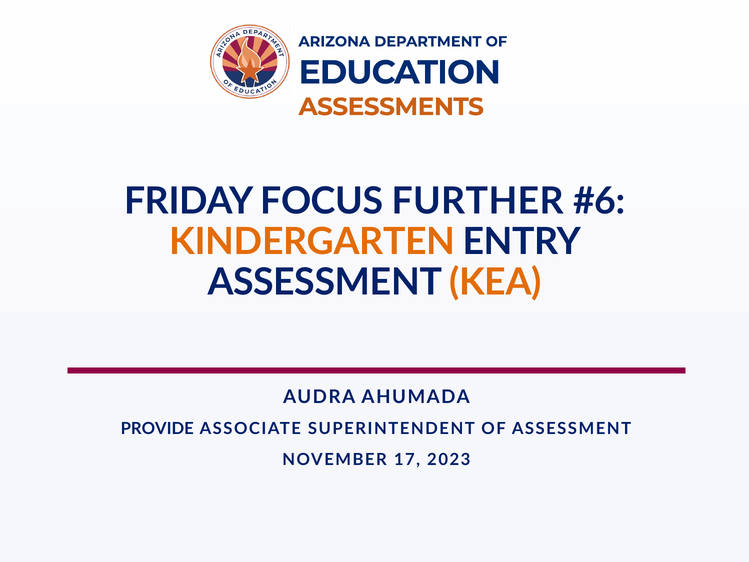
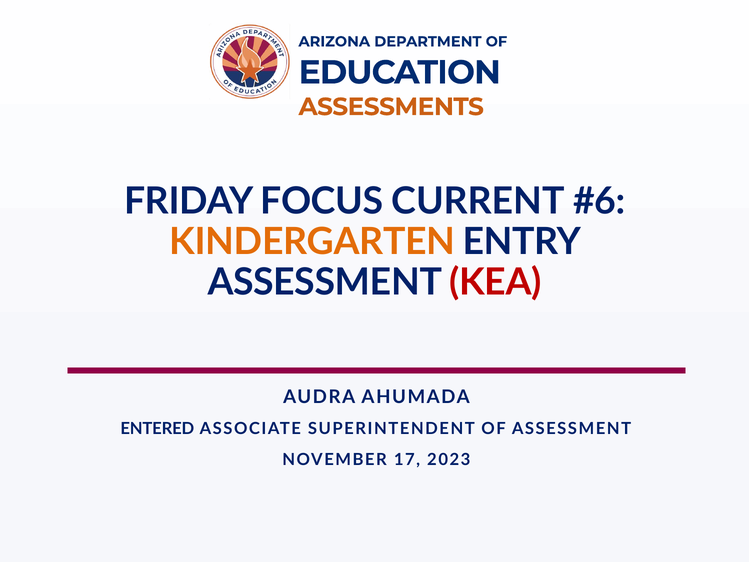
FURTHER: FURTHER -> CURRENT
KEA colour: orange -> red
PROVIDE: PROVIDE -> ENTERED
